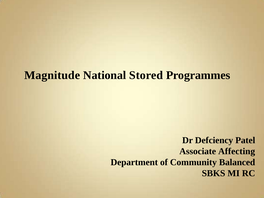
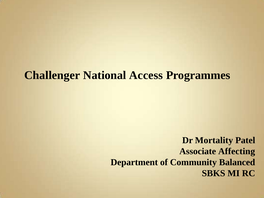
Magnitude: Magnitude -> Challenger
Stored: Stored -> Access
Defciency: Defciency -> Mortality
